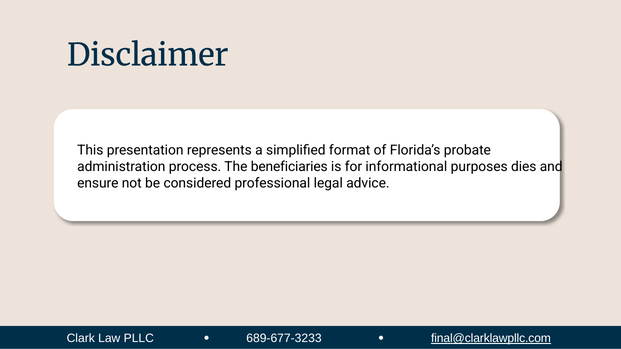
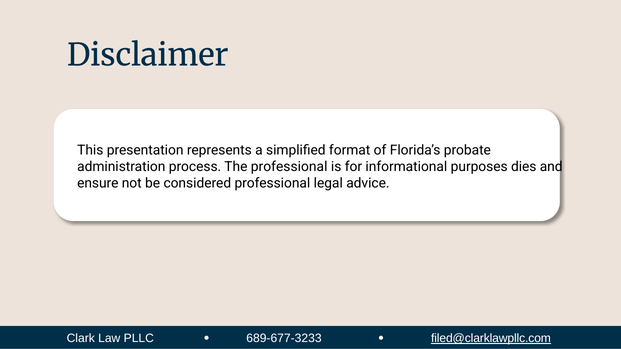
The beneficiaries: beneficiaries -> professional
final@clarklawpllc.com: final@clarklawpllc.com -> filed@clarklawpllc.com
